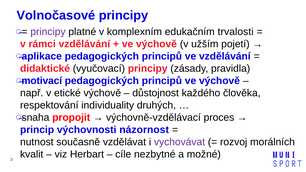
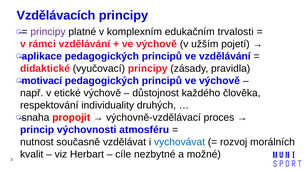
Volnočasové: Volnočasové -> Vzdělávacích
názornost: názornost -> atmosféru
vychovávat colour: purple -> blue
